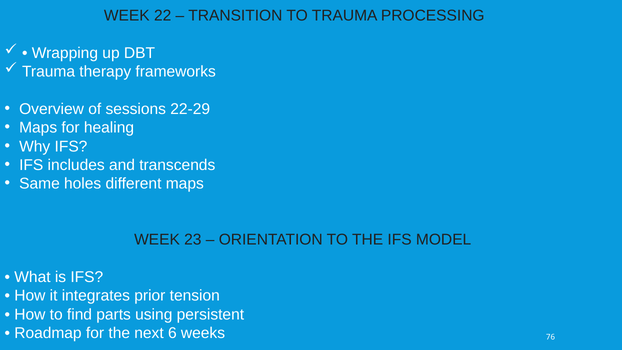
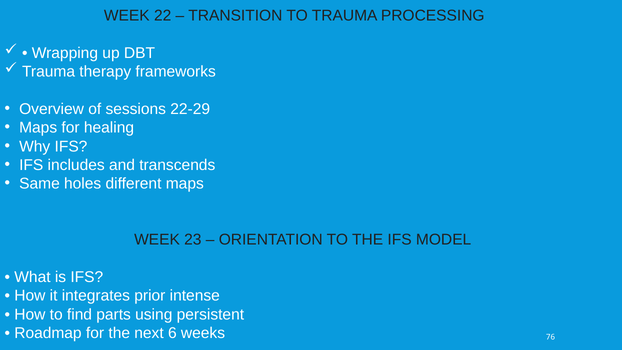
tension: tension -> intense
